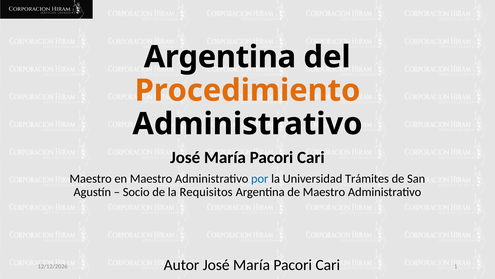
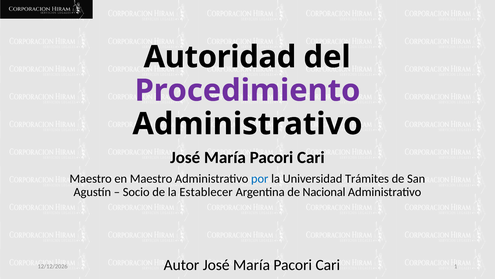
Argentina at (220, 57): Argentina -> Autoridad
Procedimiento colour: orange -> purple
Requisitos: Requisitos -> Establecer
de Maestro: Maestro -> Nacional
